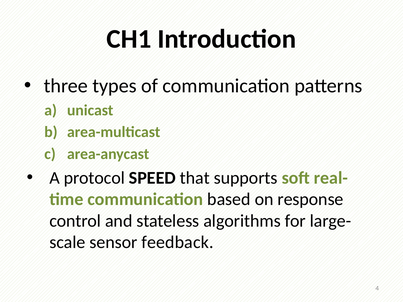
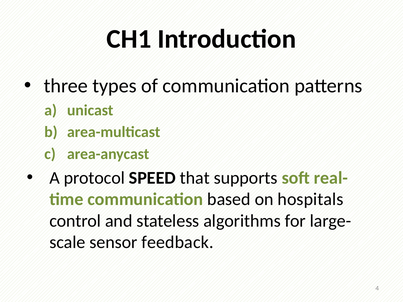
response: response -> hospitals
